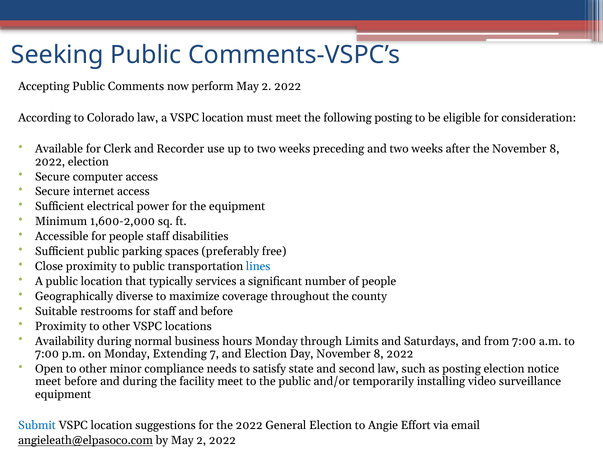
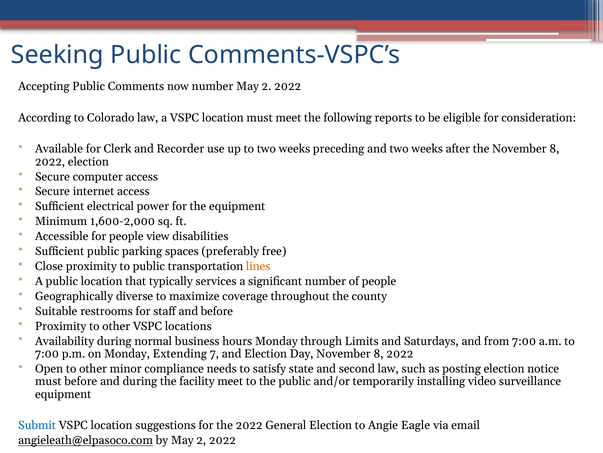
now perform: perform -> number
following posting: posting -> reports
people staff: staff -> view
lines colour: blue -> orange
meet at (48, 381): meet -> must
Effort: Effort -> Eagle
